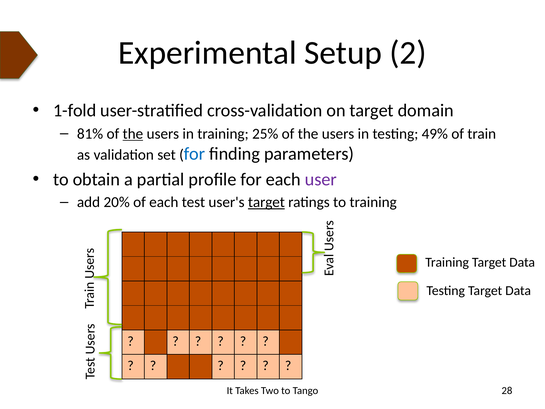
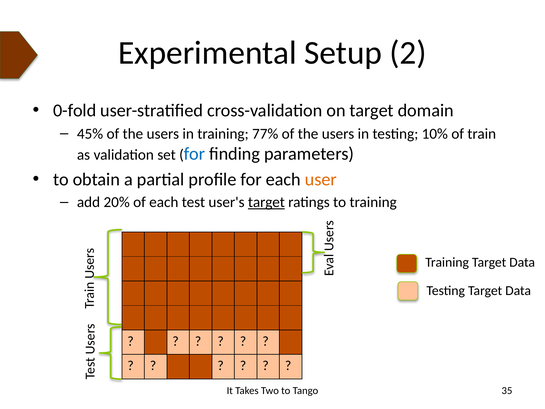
1-fold: 1-fold -> 0-fold
81%: 81% -> 45%
the at (133, 134) underline: present -> none
25%: 25% -> 77%
49%: 49% -> 10%
user colour: purple -> orange
28: 28 -> 35
